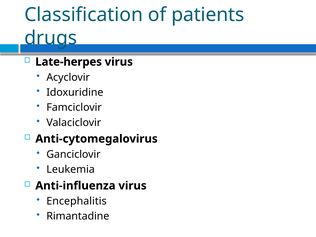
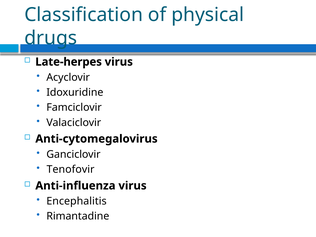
patients: patients -> physical
Leukemia: Leukemia -> Tenofovir
